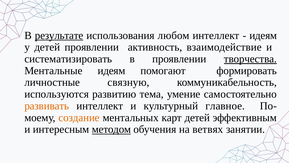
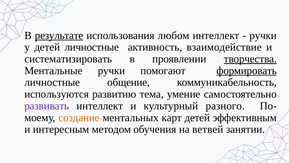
идеям at (263, 35): идеям -> ручки
детей проявлении: проявлении -> личностные
Ментальные идеям: идеям -> ручки
формировать underline: none -> present
связную: связную -> общение
развивать colour: orange -> purple
главное: главное -> разного
методом underline: present -> none
ветвях: ветвях -> ветвей
